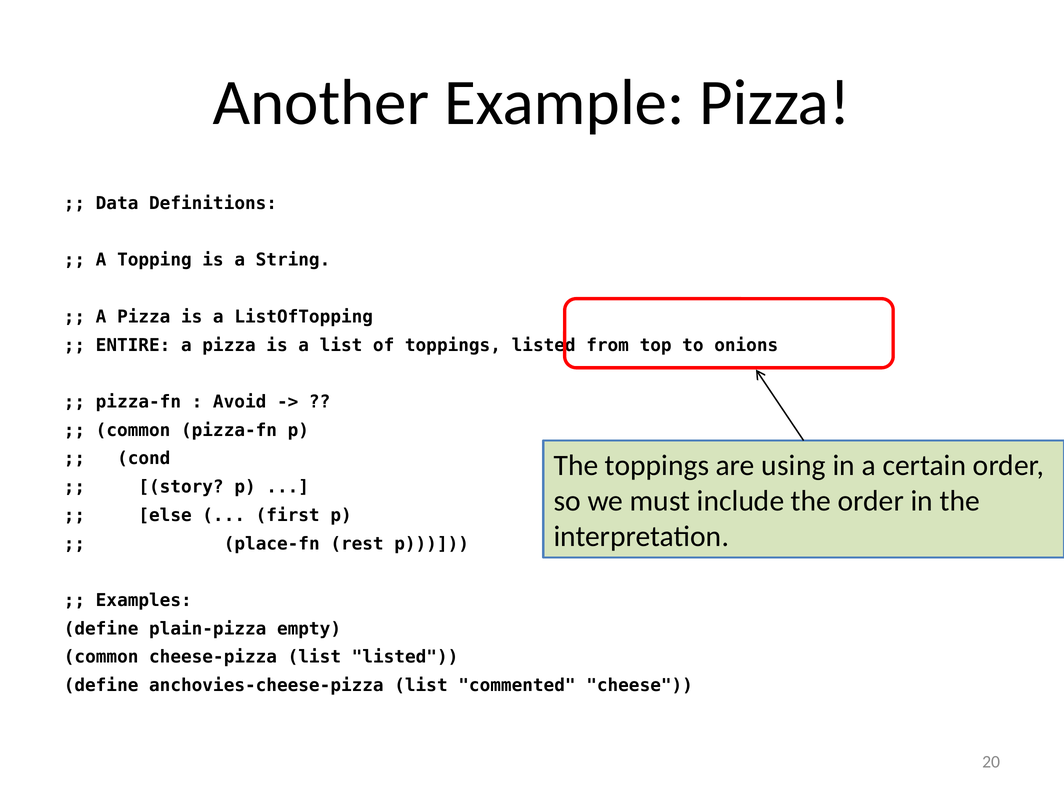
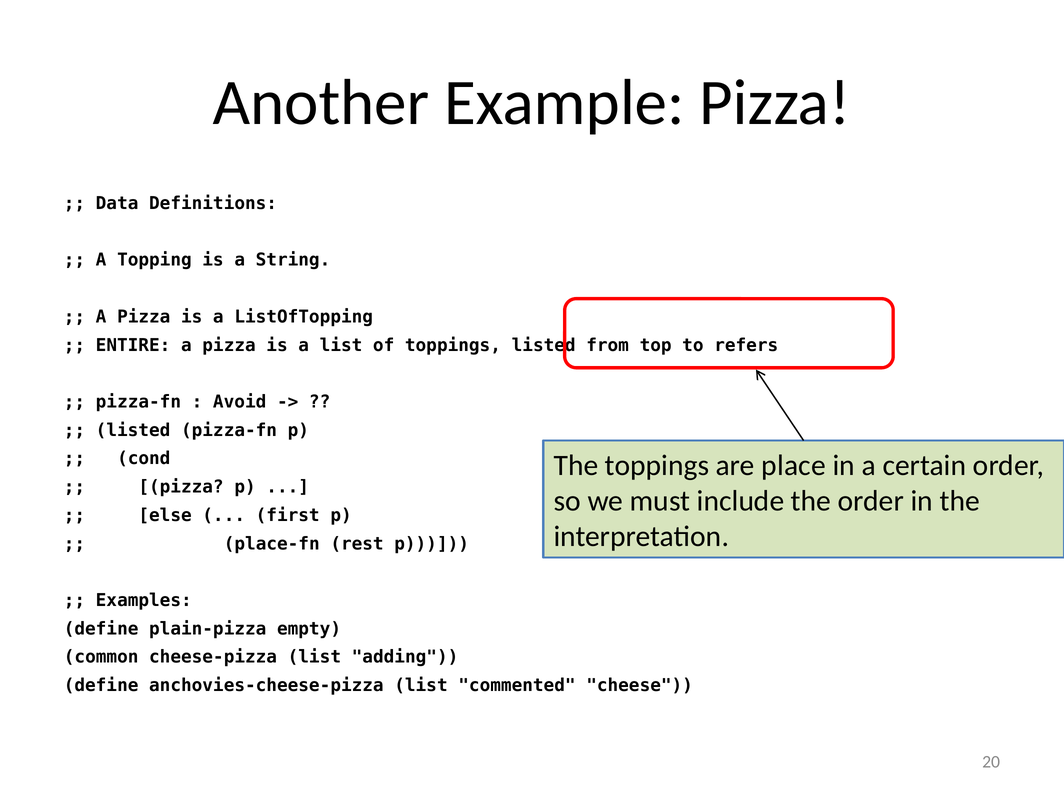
onions: onions -> refers
common at (133, 430): common -> listed
using: using -> place
story at (181, 487): story -> pizza
list listed: listed -> adding
